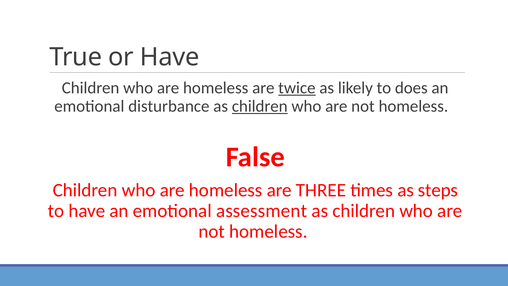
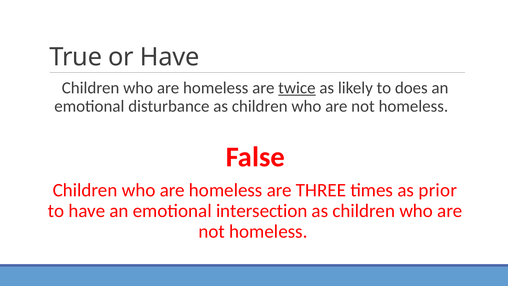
children at (260, 106) underline: present -> none
steps: steps -> prior
assessment: assessment -> intersection
